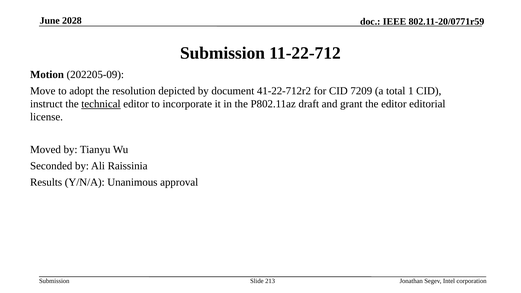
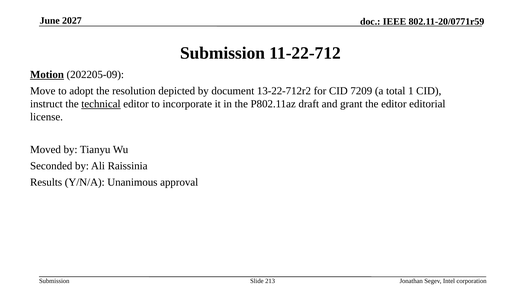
2028: 2028 -> 2027
Motion underline: none -> present
41-22-712r2: 41-22-712r2 -> 13-22-712r2
